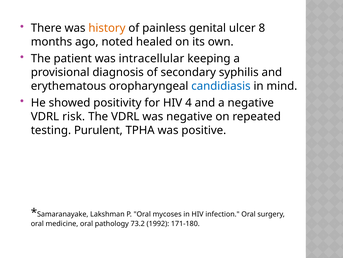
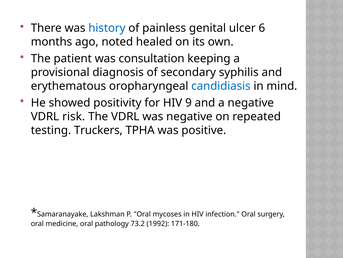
history colour: orange -> blue
8: 8 -> 6
intracellular: intracellular -> consultation
4: 4 -> 9
Purulent: Purulent -> Truckers
